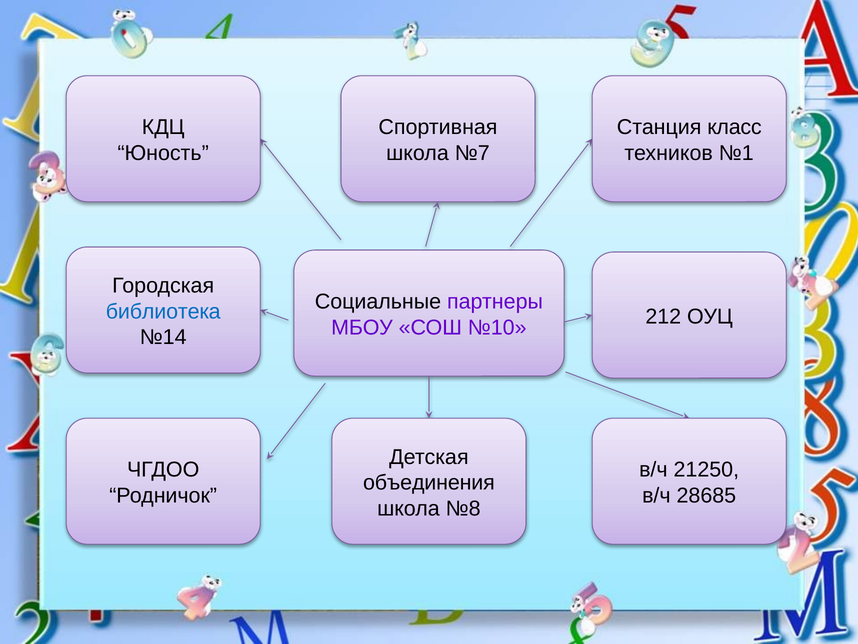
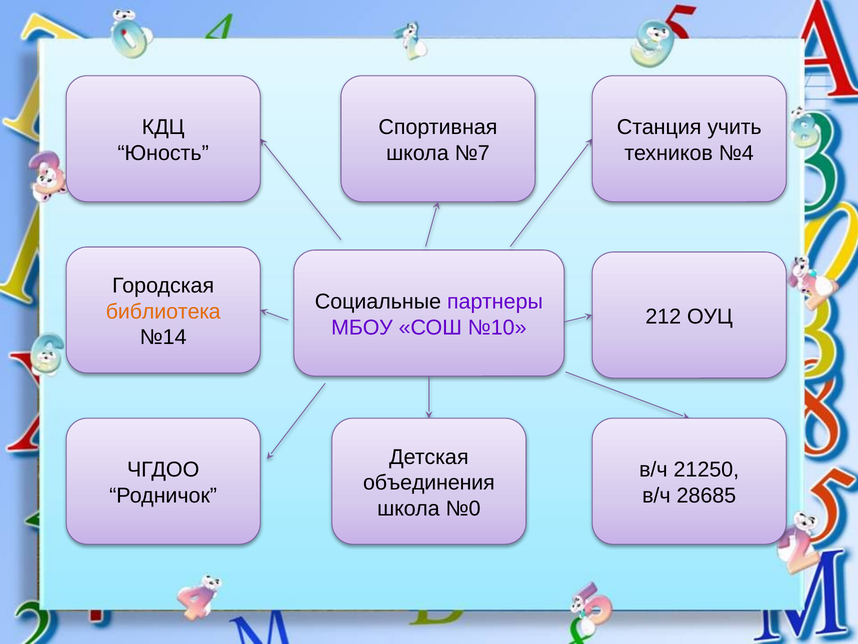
класс: класс -> учить
№1: №1 -> №4
библиотека colour: blue -> orange
№8: №8 -> №0
